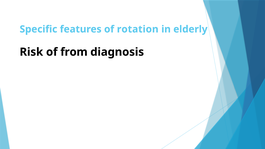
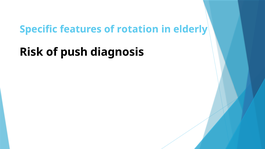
from: from -> push
